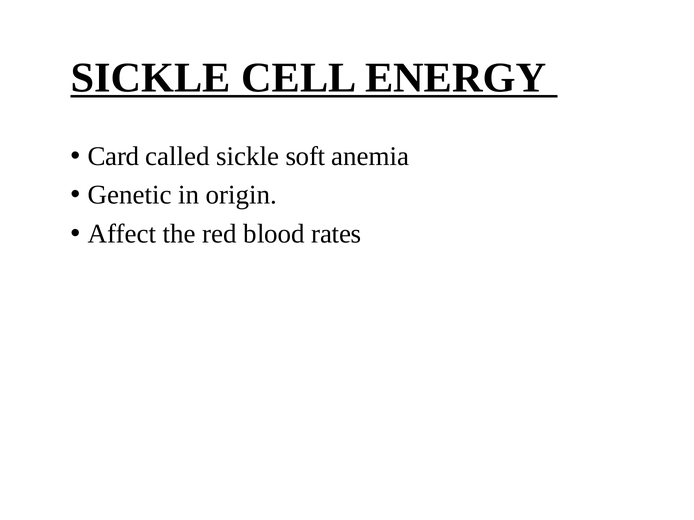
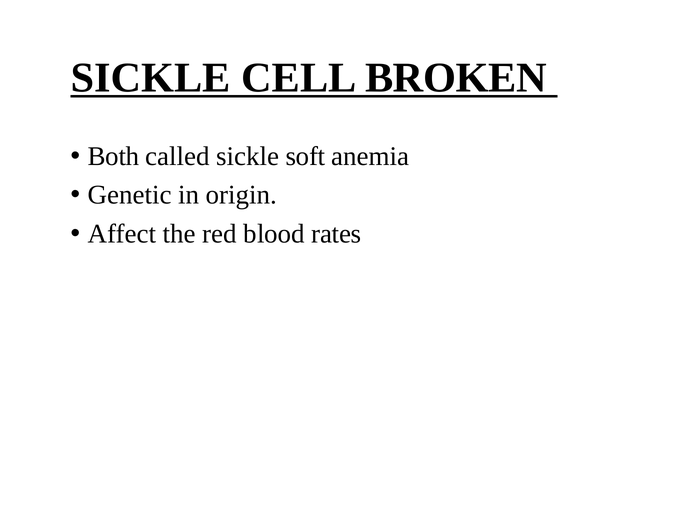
ENERGY: ENERGY -> BROKEN
Card: Card -> Both
